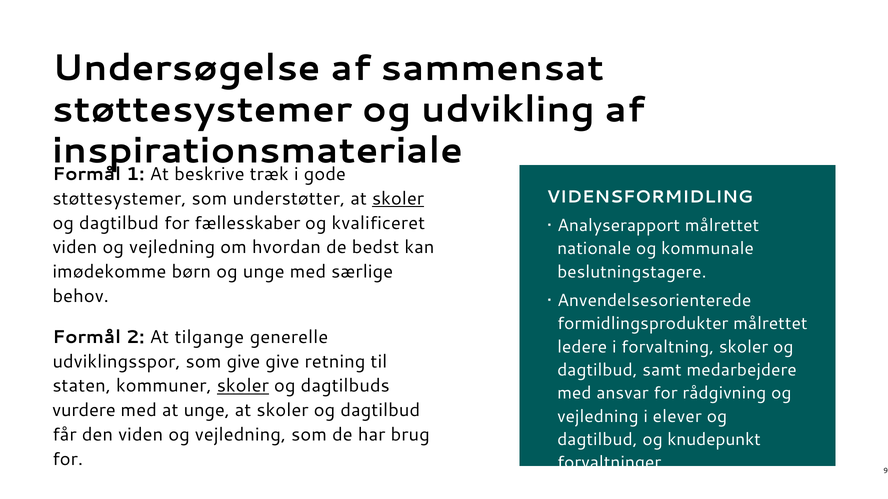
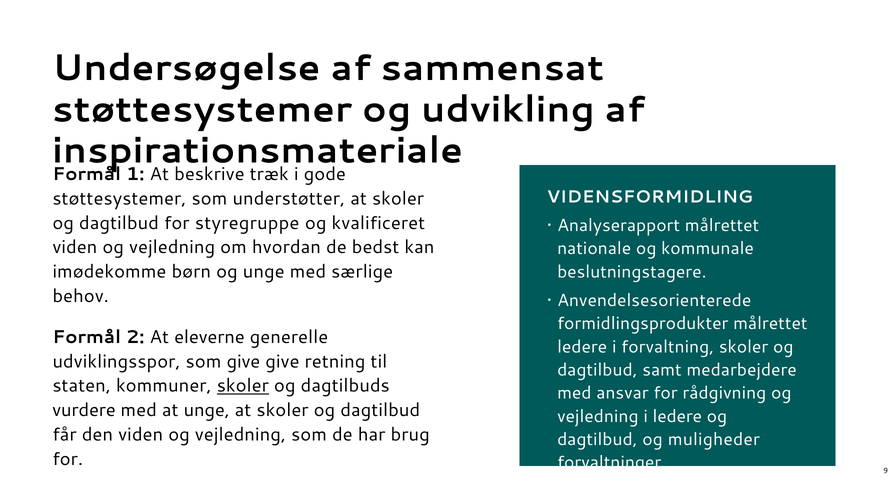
skoler at (398, 199) underline: present -> none
fællesskaber: fællesskaber -> styregruppe
tilgange: tilgange -> eleverne
i elever: elever -> ledere
knudepunkt: knudepunkt -> muligheder
